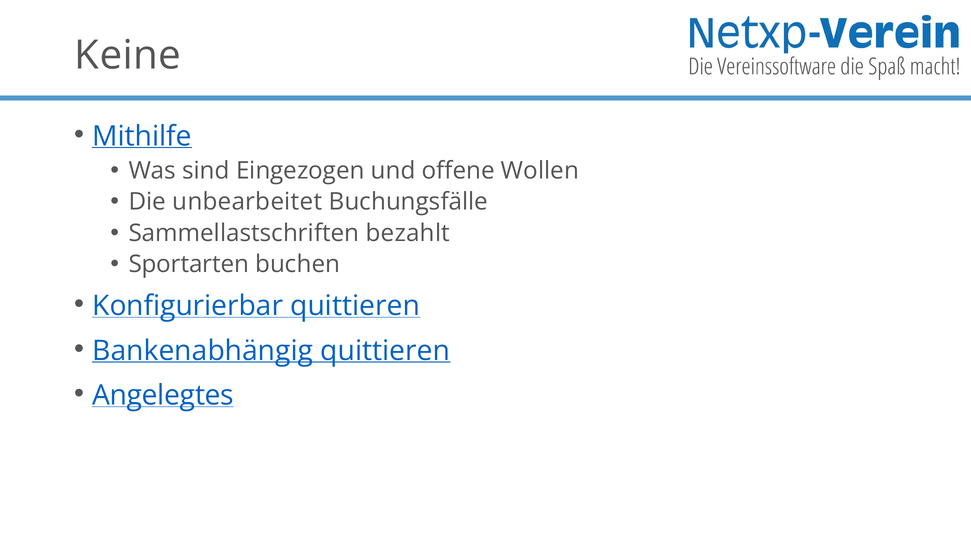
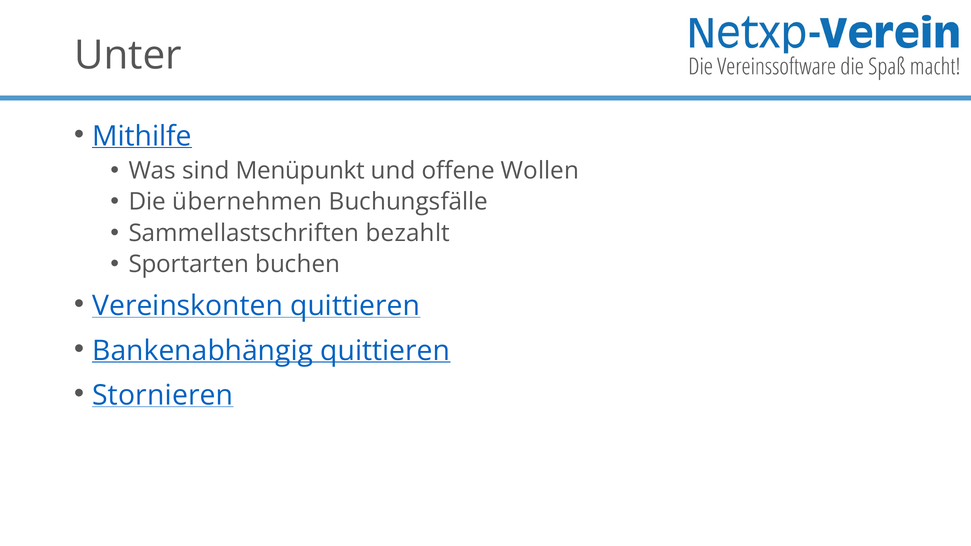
Keine: Keine -> Unter
Eingezogen: Eingezogen -> Menüpunkt
unbearbeitet: unbearbeitet -> übernehmen
Konfigurierbar: Konfigurierbar -> Vereinskonten
Angelegtes: Angelegtes -> Stornieren
